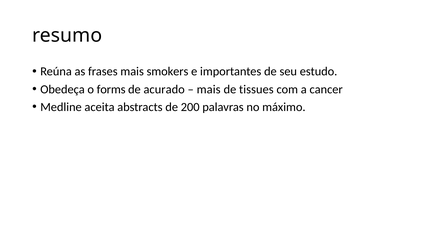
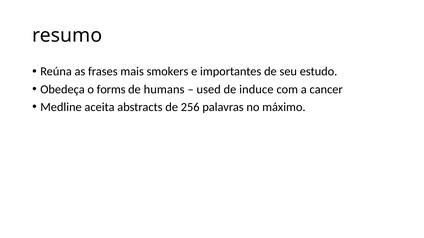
acurado: acurado -> humans
mais at (209, 89): mais -> used
tissues: tissues -> induce
200: 200 -> 256
